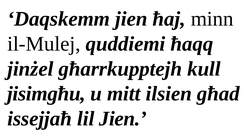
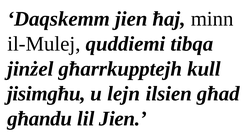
ħaqq: ħaqq -> tibqa
mitt: mitt -> lejn
issejjaħ: issejjaħ -> għandu
